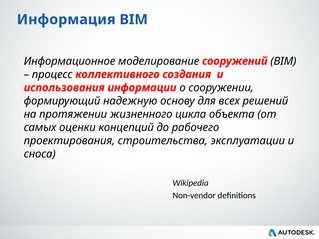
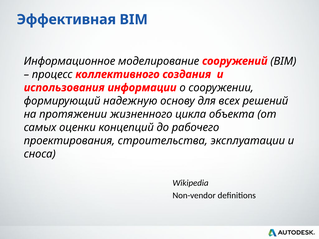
Информация: Информация -> Эффективная
